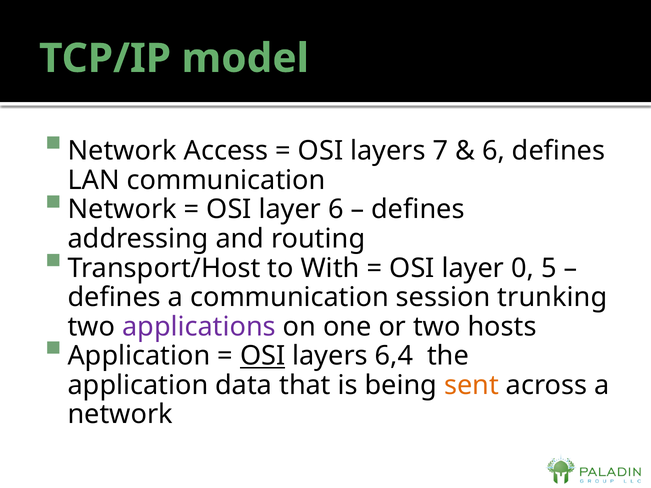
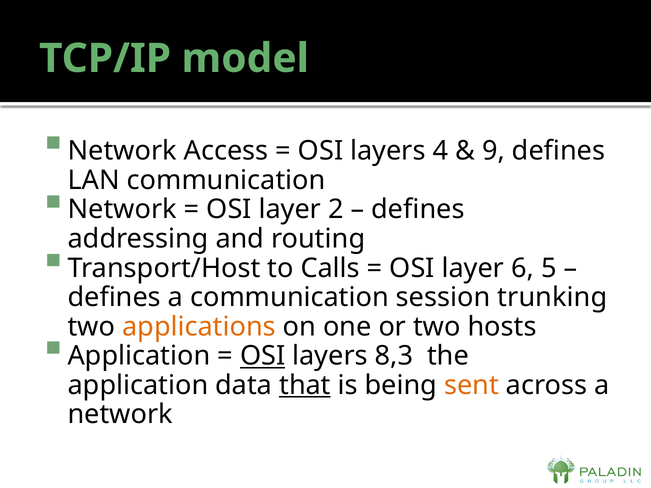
7: 7 -> 4
6 at (494, 151): 6 -> 9
layer 6: 6 -> 2
With: With -> Calls
0: 0 -> 6
applications colour: purple -> orange
6,4: 6,4 -> 8,3
that underline: none -> present
